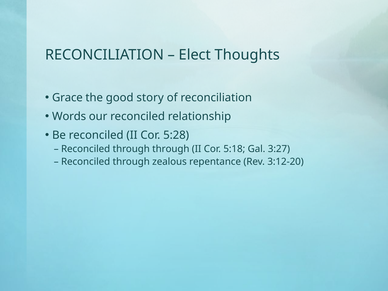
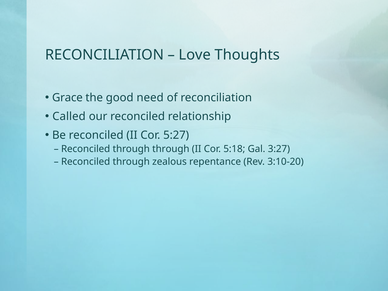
Elect: Elect -> Love
story: story -> need
Words: Words -> Called
5:28: 5:28 -> 5:27
3:12-20: 3:12-20 -> 3:10-20
